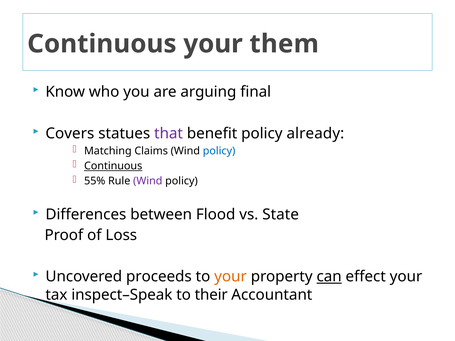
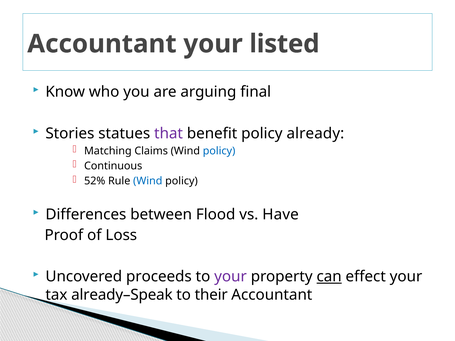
Continuous at (102, 44): Continuous -> Accountant
them: them -> listed
Covers: Covers -> Stories
Continuous at (113, 166) underline: present -> none
55%: 55% -> 52%
Wind at (148, 181) colour: purple -> blue
State: State -> Have
your at (231, 277) colour: orange -> purple
inspect–Speak: inspect–Speak -> already–Speak
